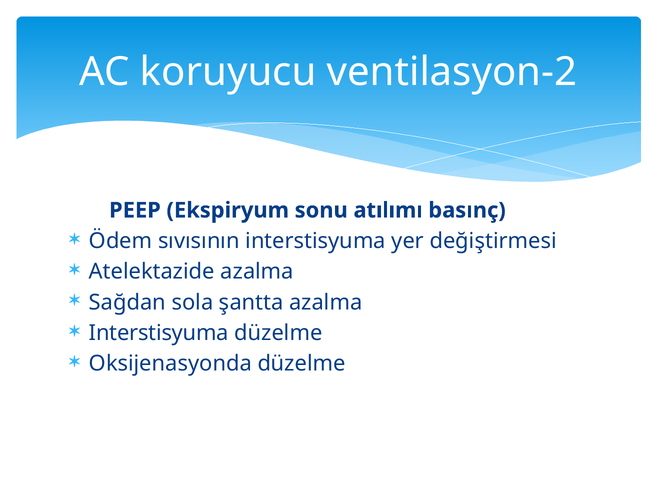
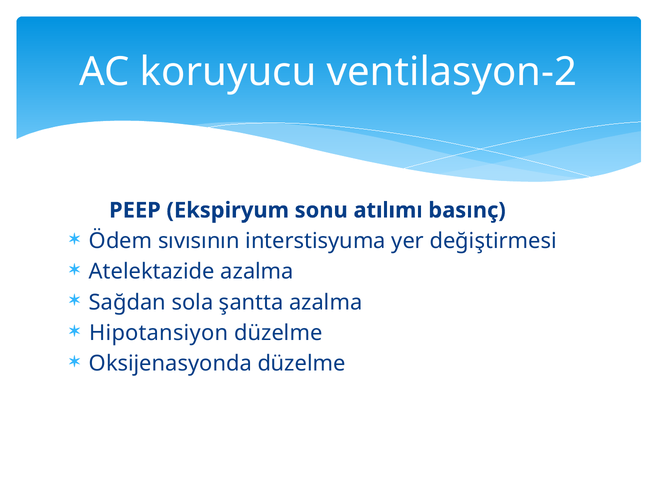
Interstisyuma at (159, 333): Interstisyuma -> Hipotansiyon
